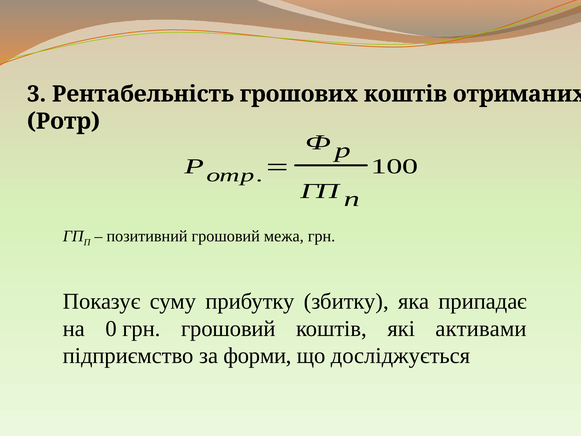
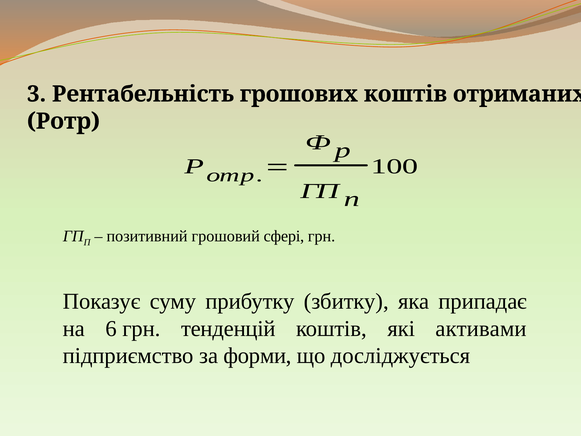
межа: межа -> сфері
0: 0 -> 6
грн грошовий: грошовий -> тенденцій
